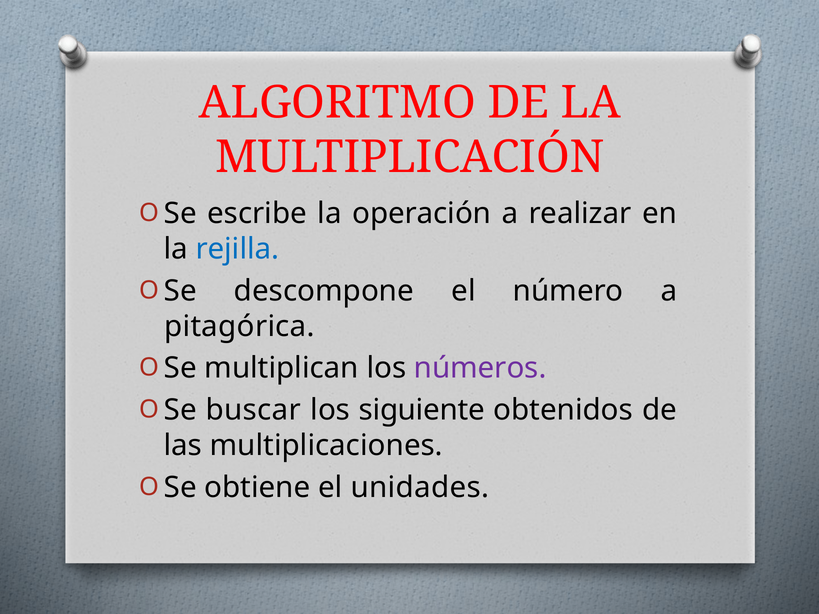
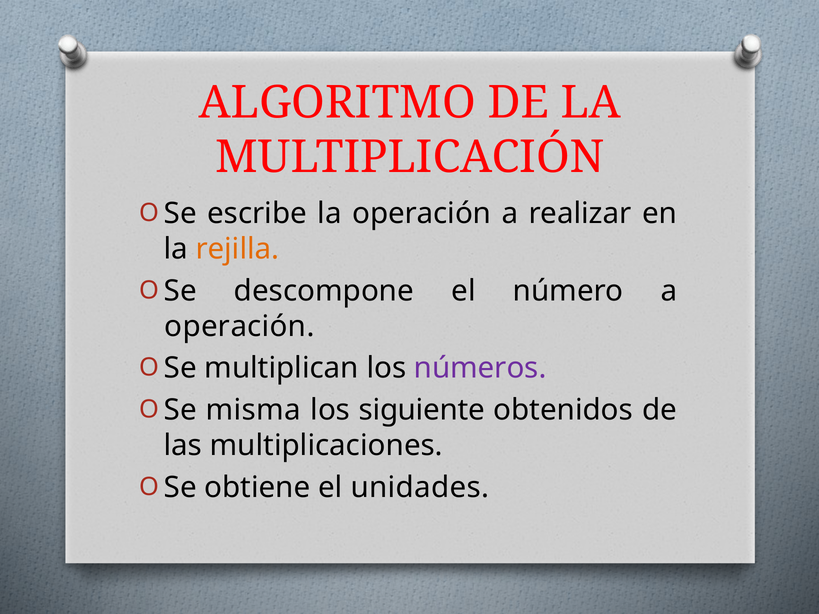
rejilla colour: blue -> orange
pitagórica at (239, 327): pitagórica -> operación
buscar: buscar -> misma
